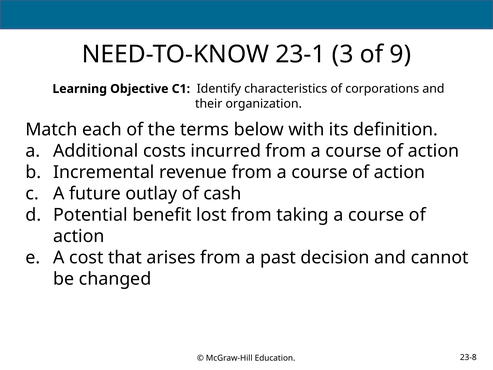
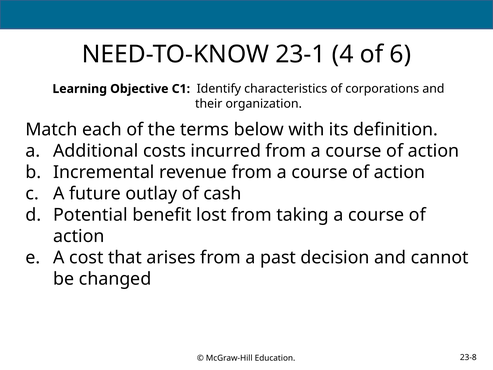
3: 3 -> 4
9: 9 -> 6
